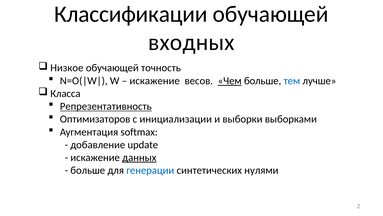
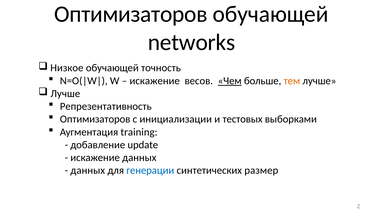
Классификации at (131, 14): Классификации -> Оптимизаторов
входных: входных -> networks
тем colour: blue -> orange
Класса at (65, 93): Класса -> Лучше
Репрезентативность underline: present -> none
выборки: выборки -> тестовых
softmax: softmax -> training
данных at (139, 157) underline: present -> none
больше at (88, 170): больше -> данных
нулями: нулями -> размер
